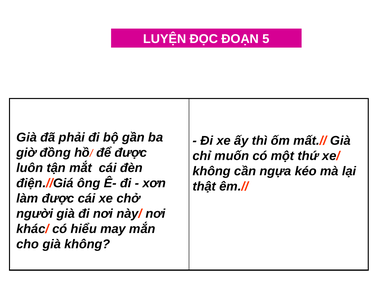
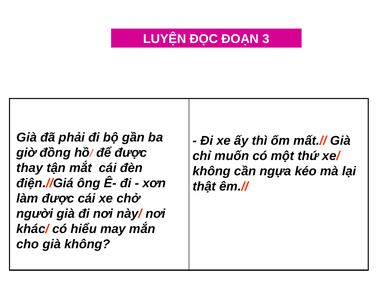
5: 5 -> 3
luôn: luôn -> thay
